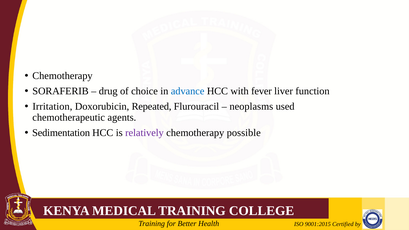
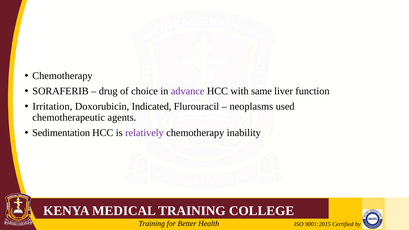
advance colour: blue -> purple
fever: fever -> same
Repeated: Repeated -> Indicated
possible: possible -> inability
